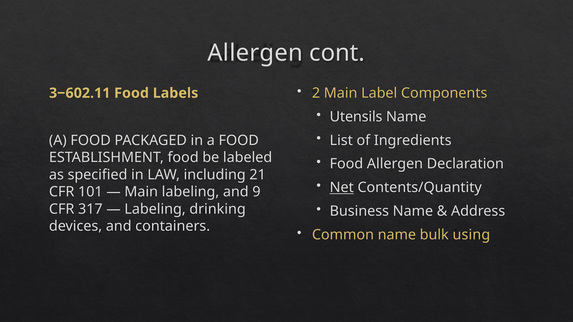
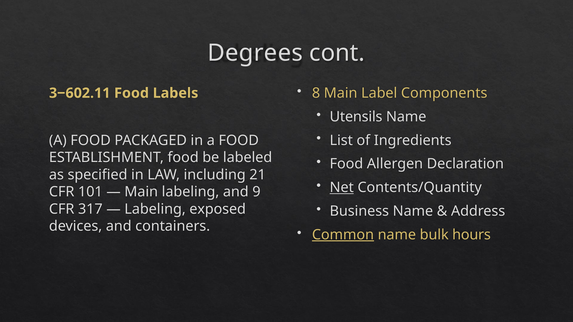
Allergen at (255, 53): Allergen -> Degrees
2: 2 -> 8
drinking: drinking -> exposed
Common underline: none -> present
using: using -> hours
